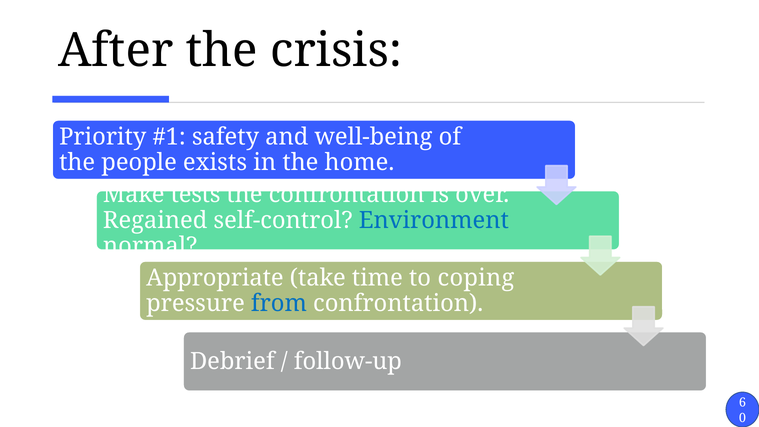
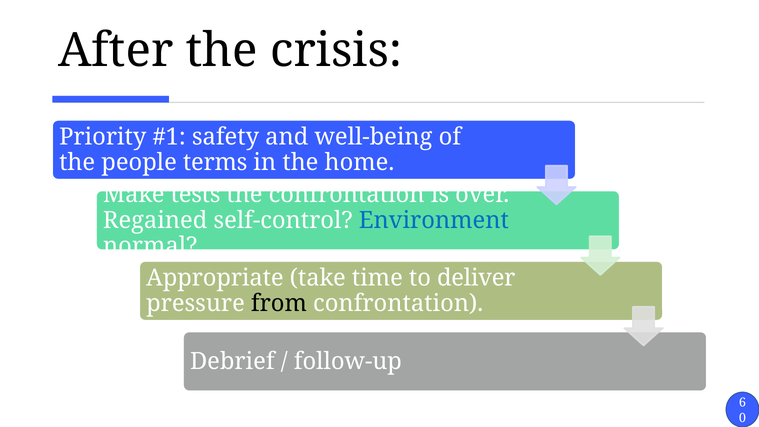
exists: exists -> terms
coping: coping -> deliver
from colour: blue -> black
